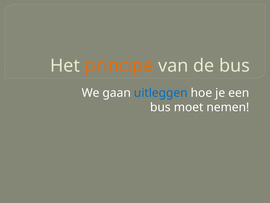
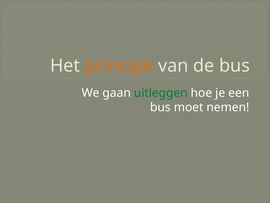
uitleggen colour: blue -> green
